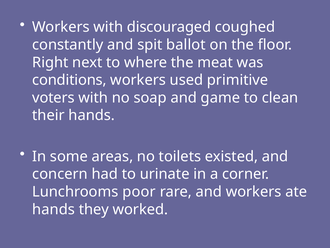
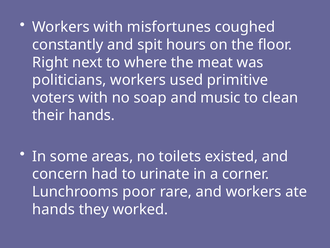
discouraged: discouraged -> misfortunes
ballot: ballot -> hours
conditions: conditions -> politicians
game: game -> music
